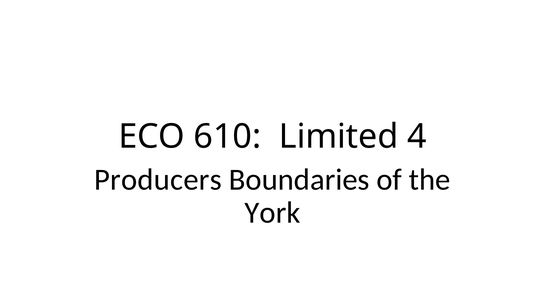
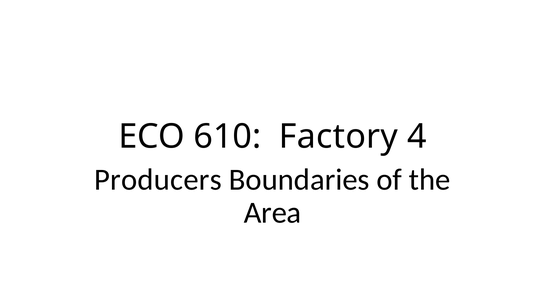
Limited: Limited -> Factory
York: York -> Area
